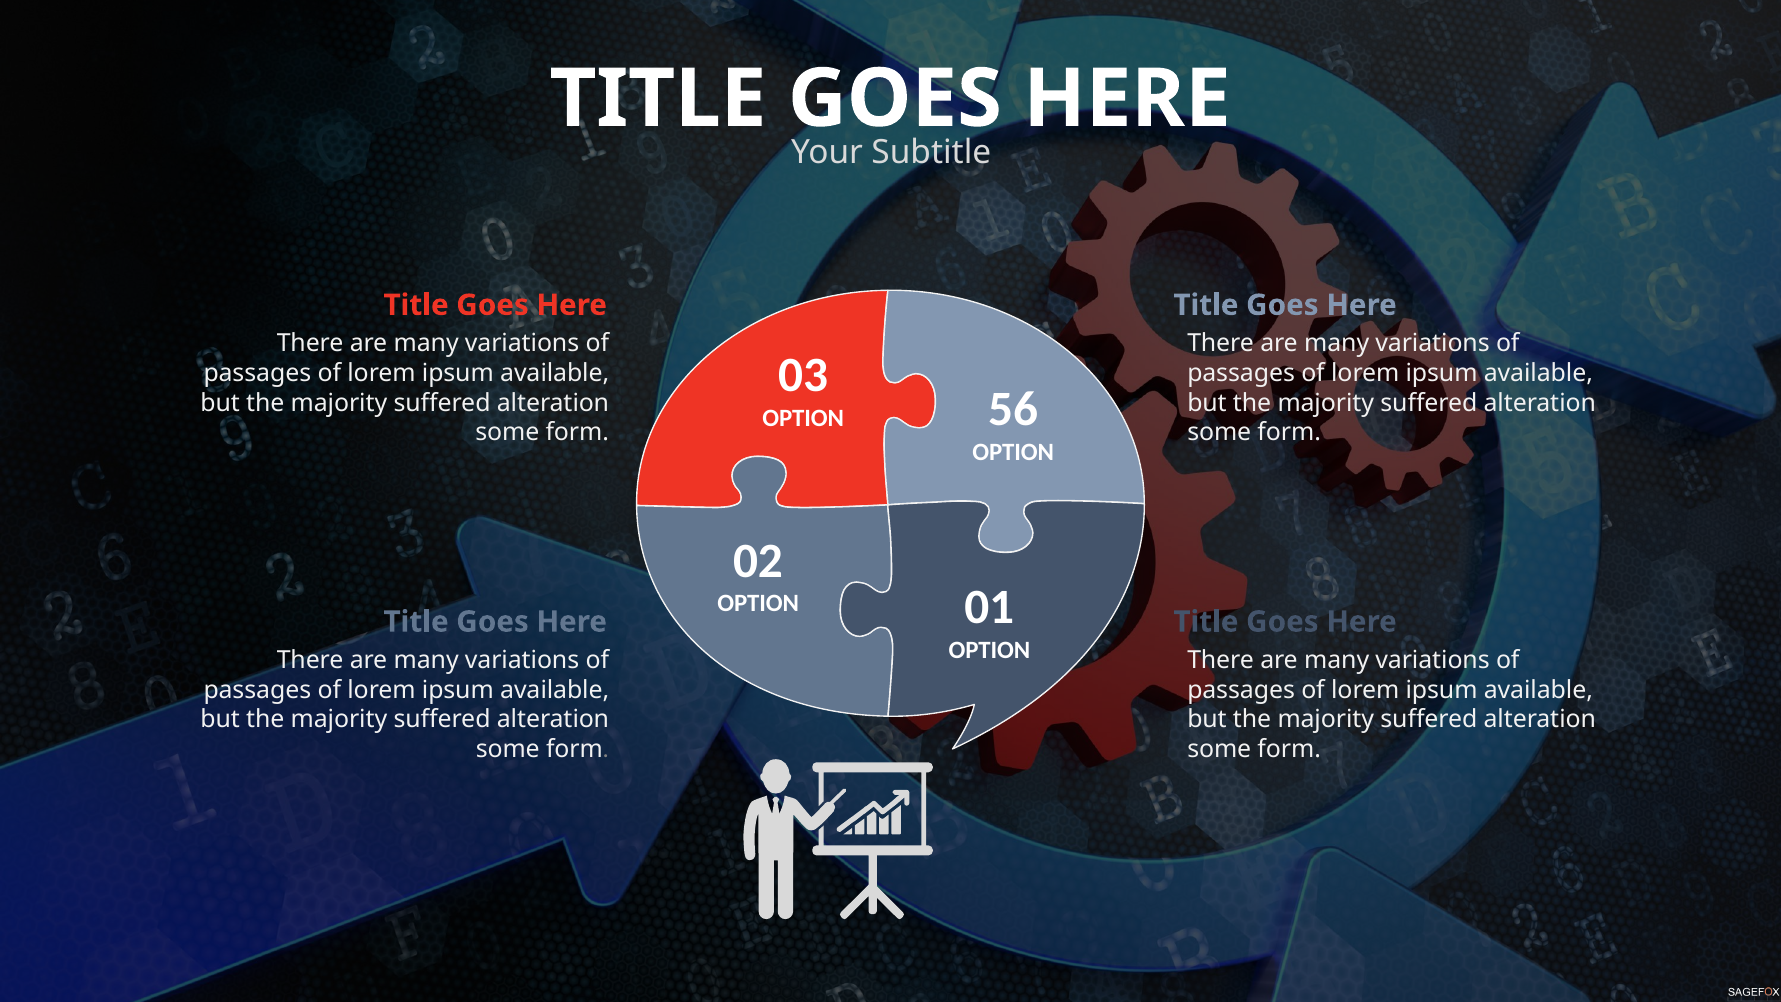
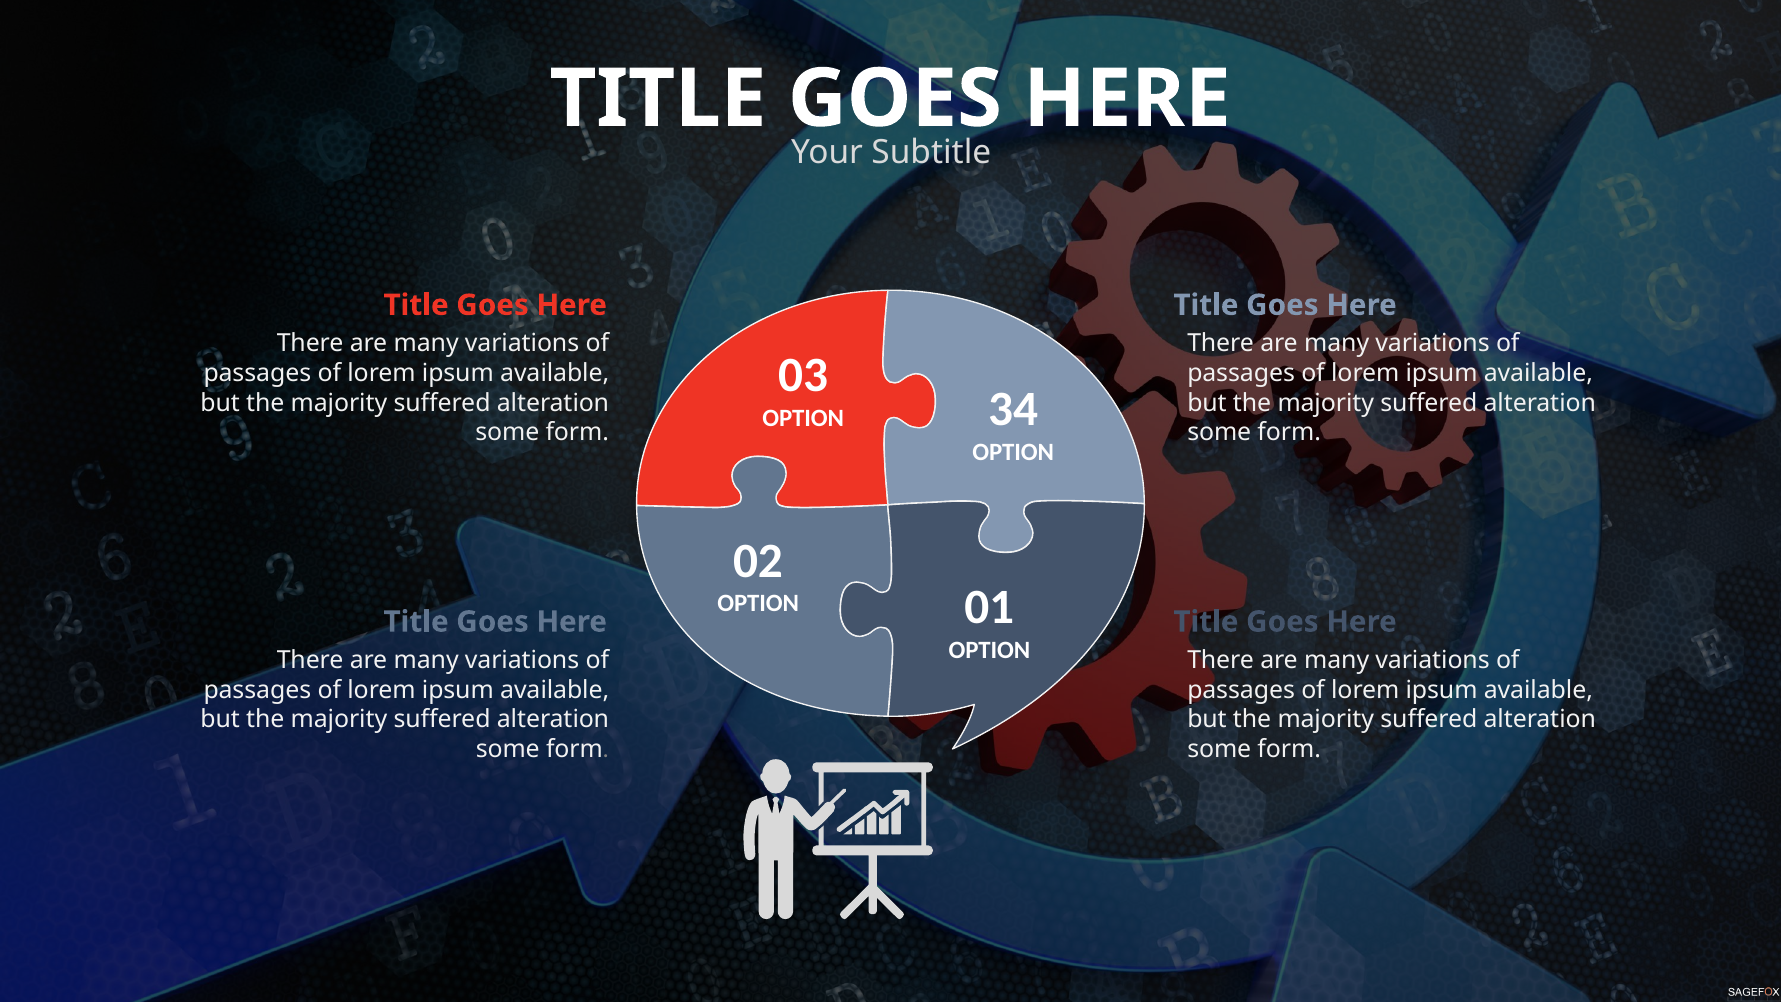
56: 56 -> 34
